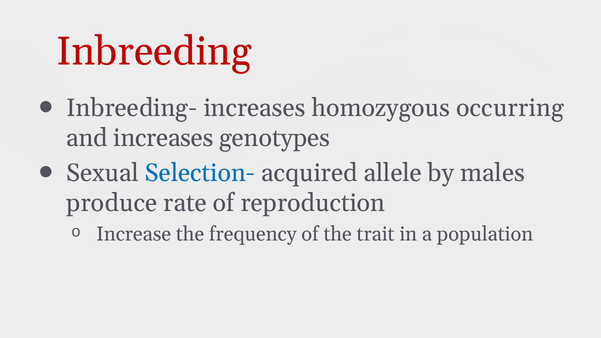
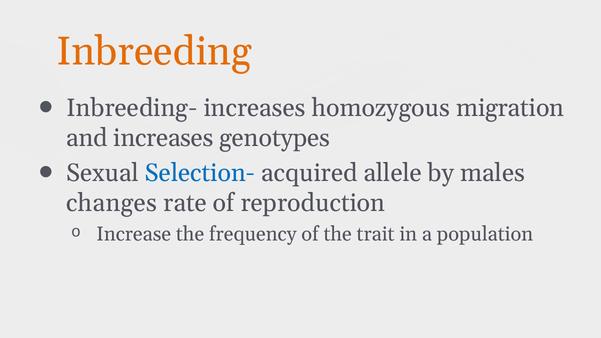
Inbreeding colour: red -> orange
occurring: occurring -> migration
produce: produce -> changes
